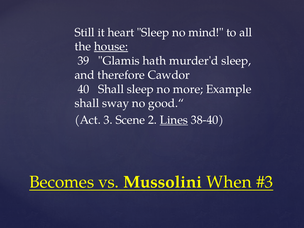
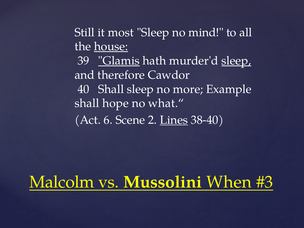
heart: heart -> most
Glamis underline: none -> present
sleep at (236, 61) underline: none -> present
sway: sway -> hope
good.“: good.“ -> what.“
3: 3 -> 6
Becomes: Becomes -> Malcolm
